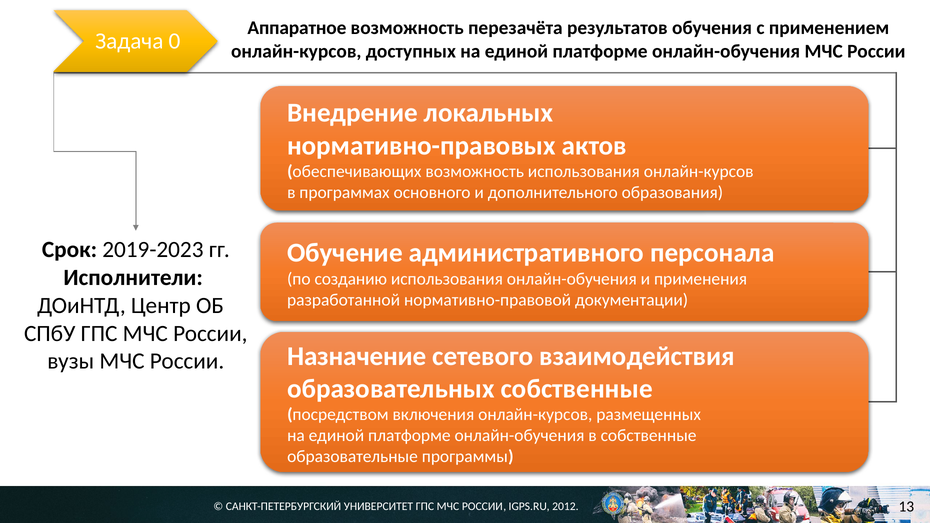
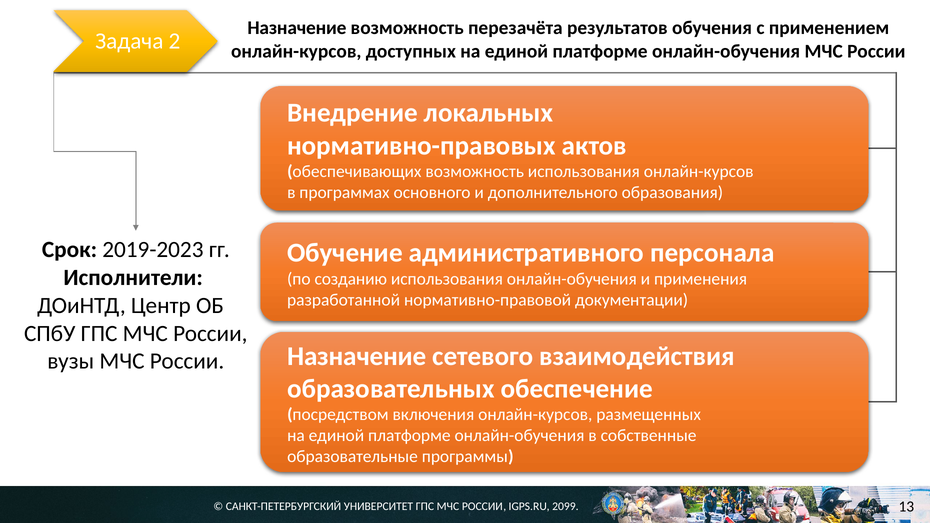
Аппаратное at (297, 28): Аппаратное -> Назначение
0: 0 -> 2
образовательных собственные: собственные -> обеспечение
2012: 2012 -> 2099
